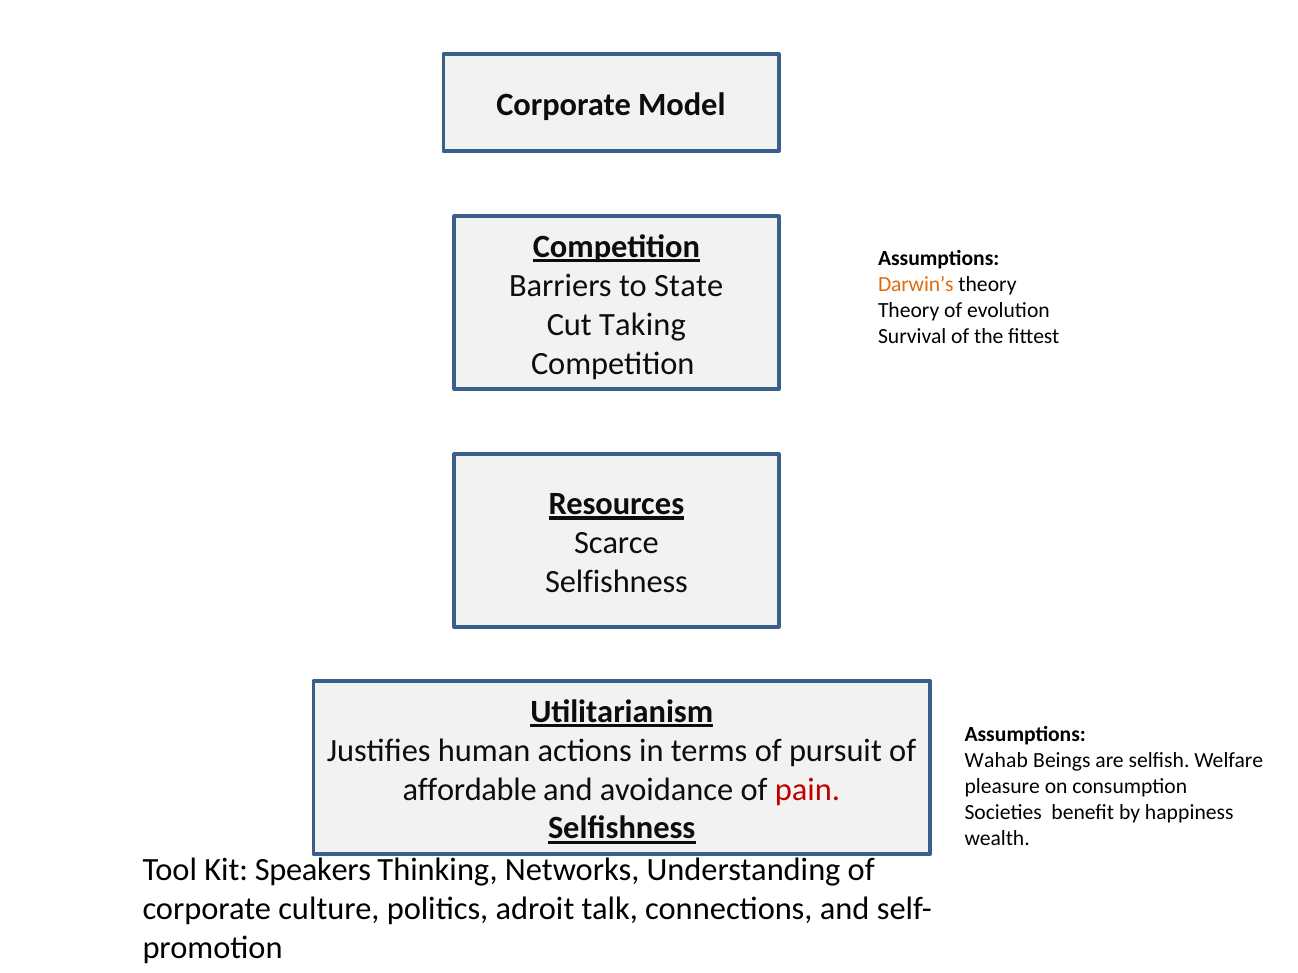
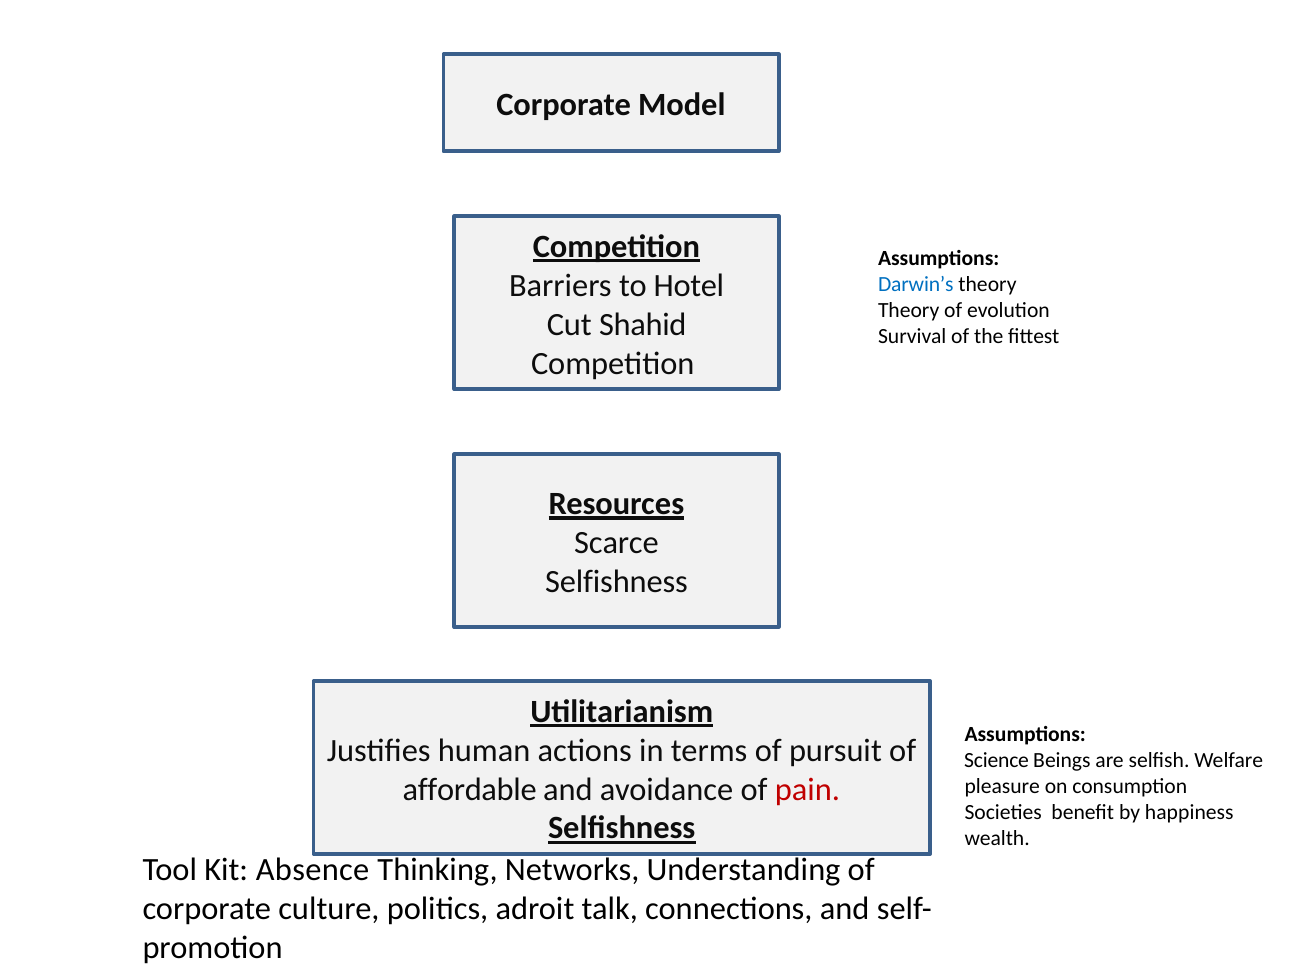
State: State -> Hotel
Darwin’s colour: orange -> blue
Taking: Taking -> Shahid
Wahab: Wahab -> Science
Speakers: Speakers -> Absence
